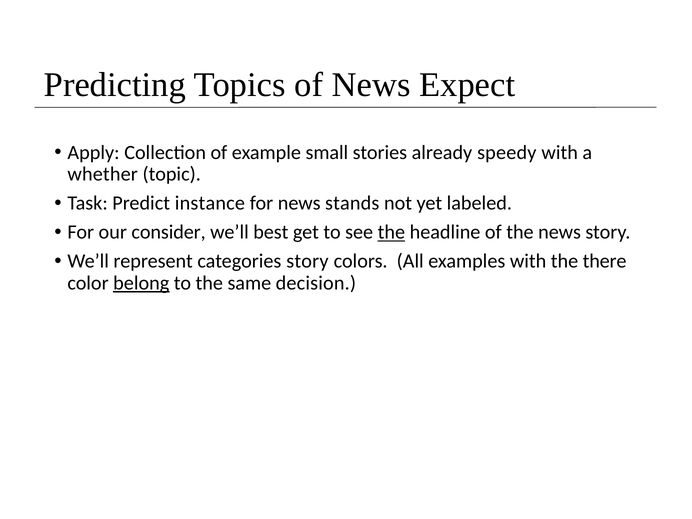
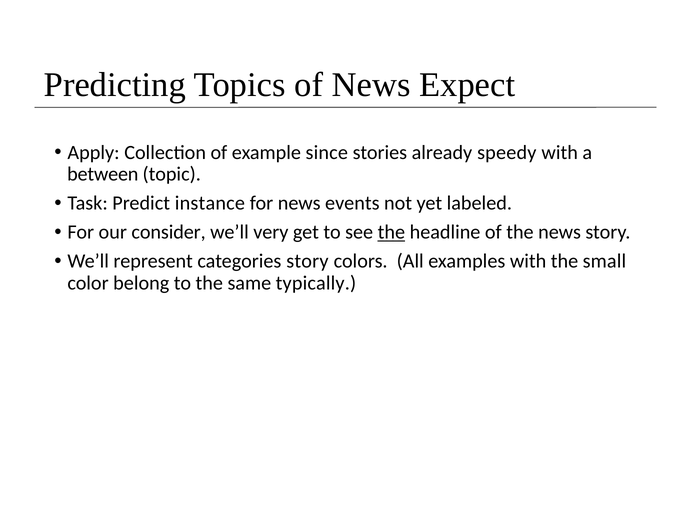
small: small -> since
whether: whether -> between
stands: stands -> events
best: best -> very
there: there -> small
belong underline: present -> none
decision: decision -> typically
